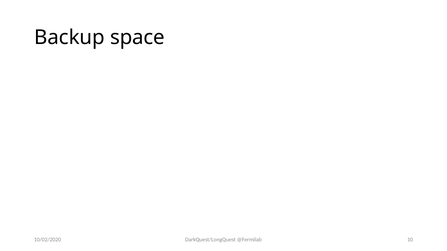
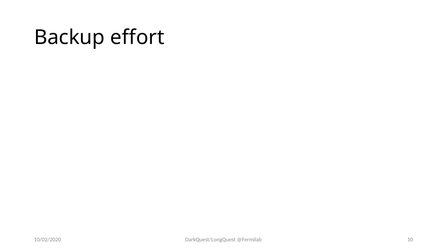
space: space -> effort
